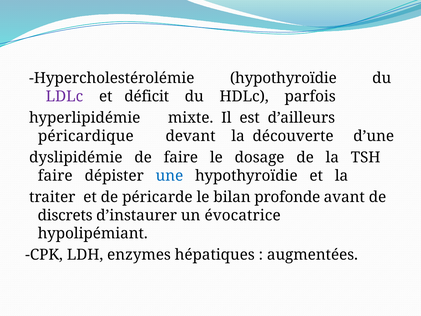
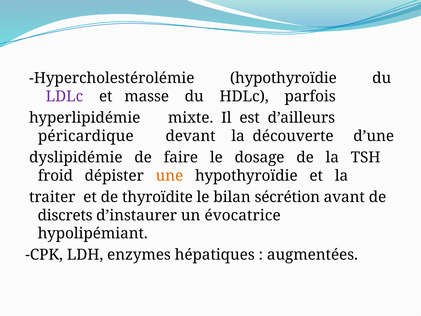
déficit: déficit -> masse
faire at (55, 176): faire -> froid
une colour: blue -> orange
péricarde: péricarde -> thyroïdite
profonde: profonde -> sécrétion
